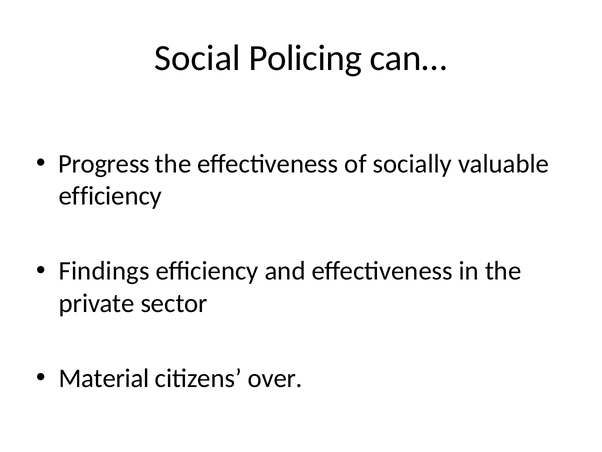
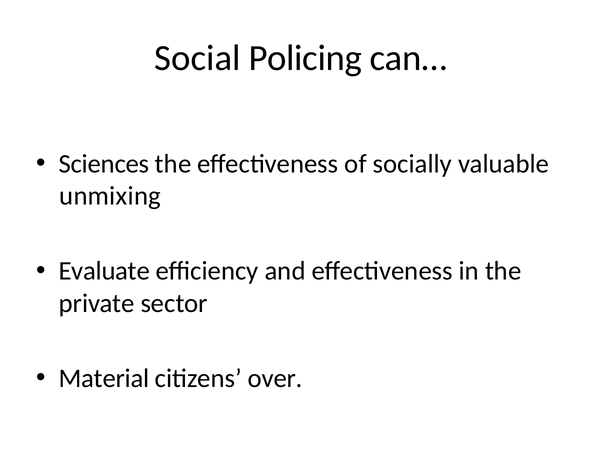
Progress: Progress -> Sciences
efficiency at (110, 196): efficiency -> unmixing
Findings: Findings -> Evaluate
